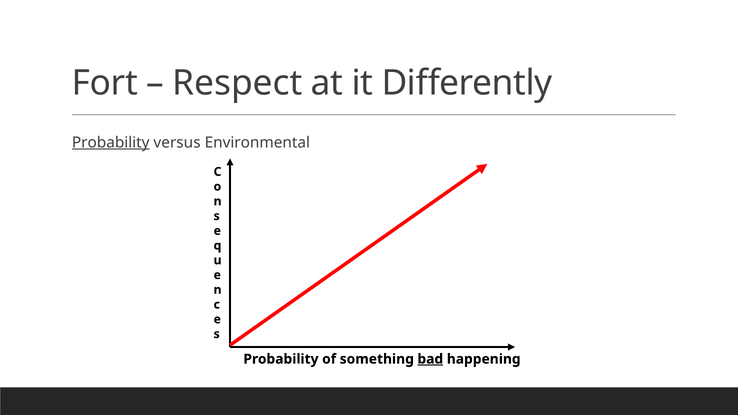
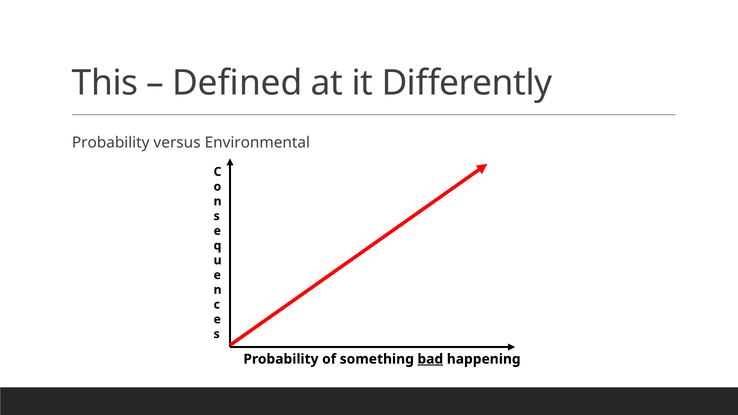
Fort: Fort -> This
Respect: Respect -> Defined
Probability at (111, 143) underline: present -> none
